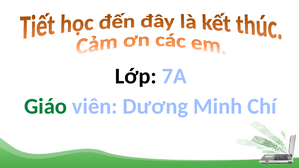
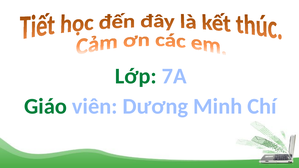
Lớp colour: black -> green
